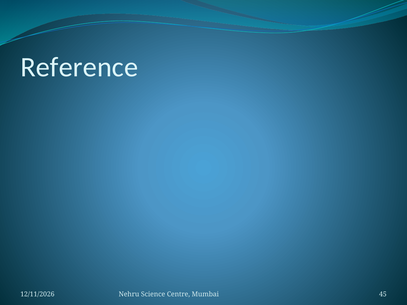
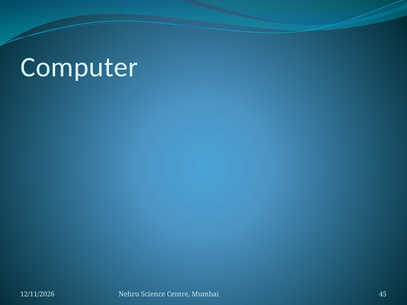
Reference: Reference -> Computer
